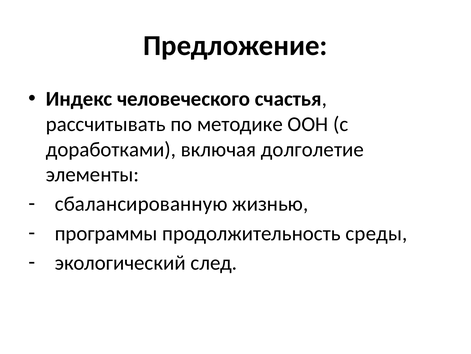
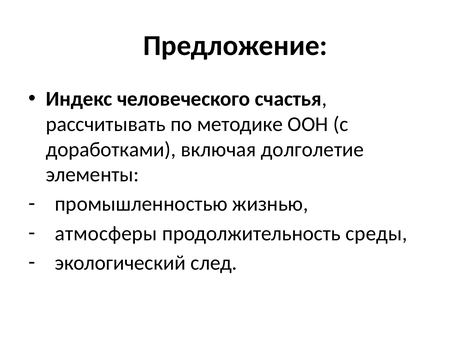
сбалансированную: сбалансированную -> промышленностью
программы: программы -> атмосферы
